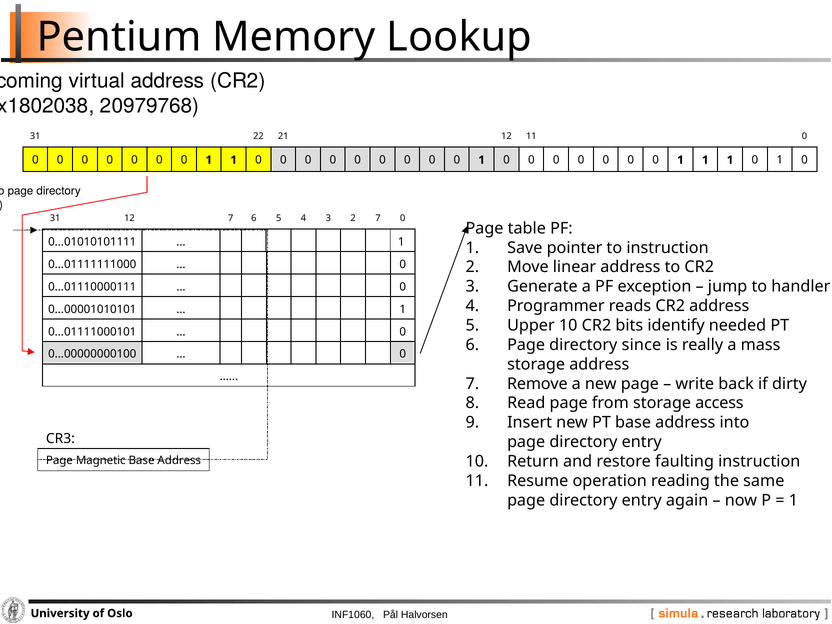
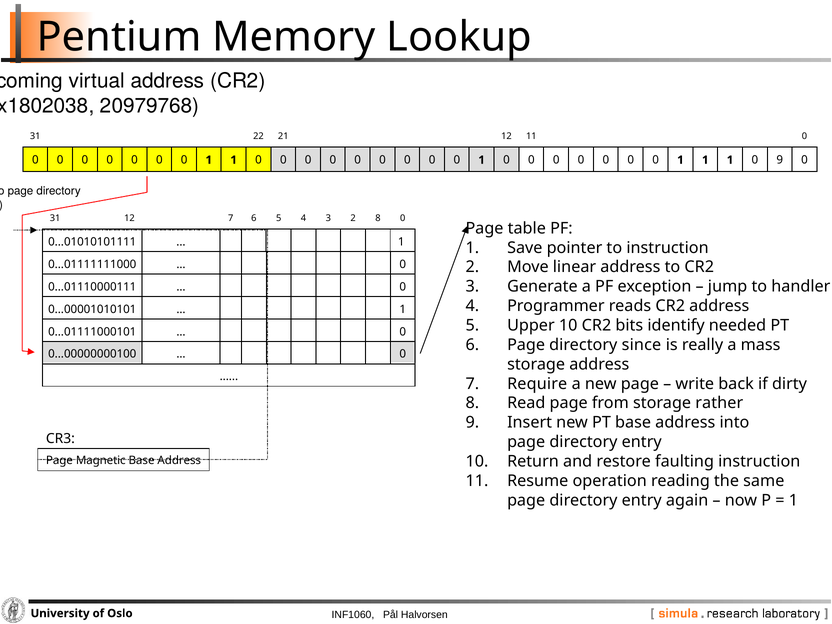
1 0 1: 1 -> 9
2 7: 7 -> 8
Remove: Remove -> Require
access: access -> rather
